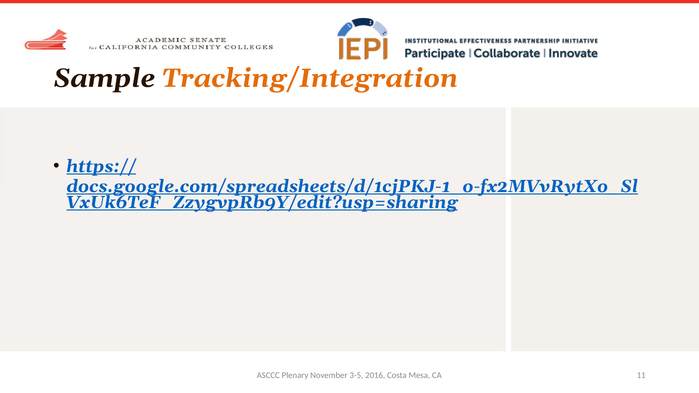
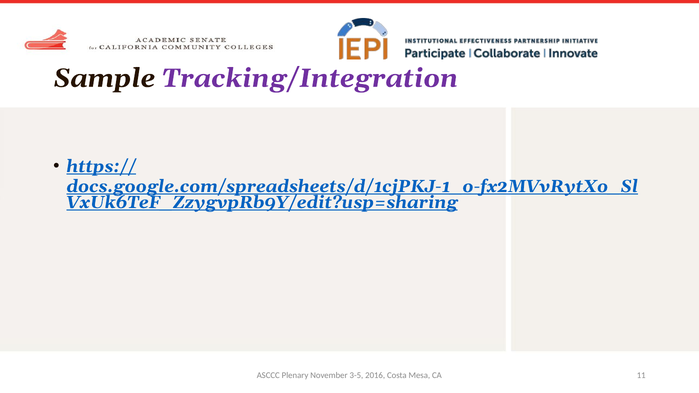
Tracking/Integration colour: orange -> purple
